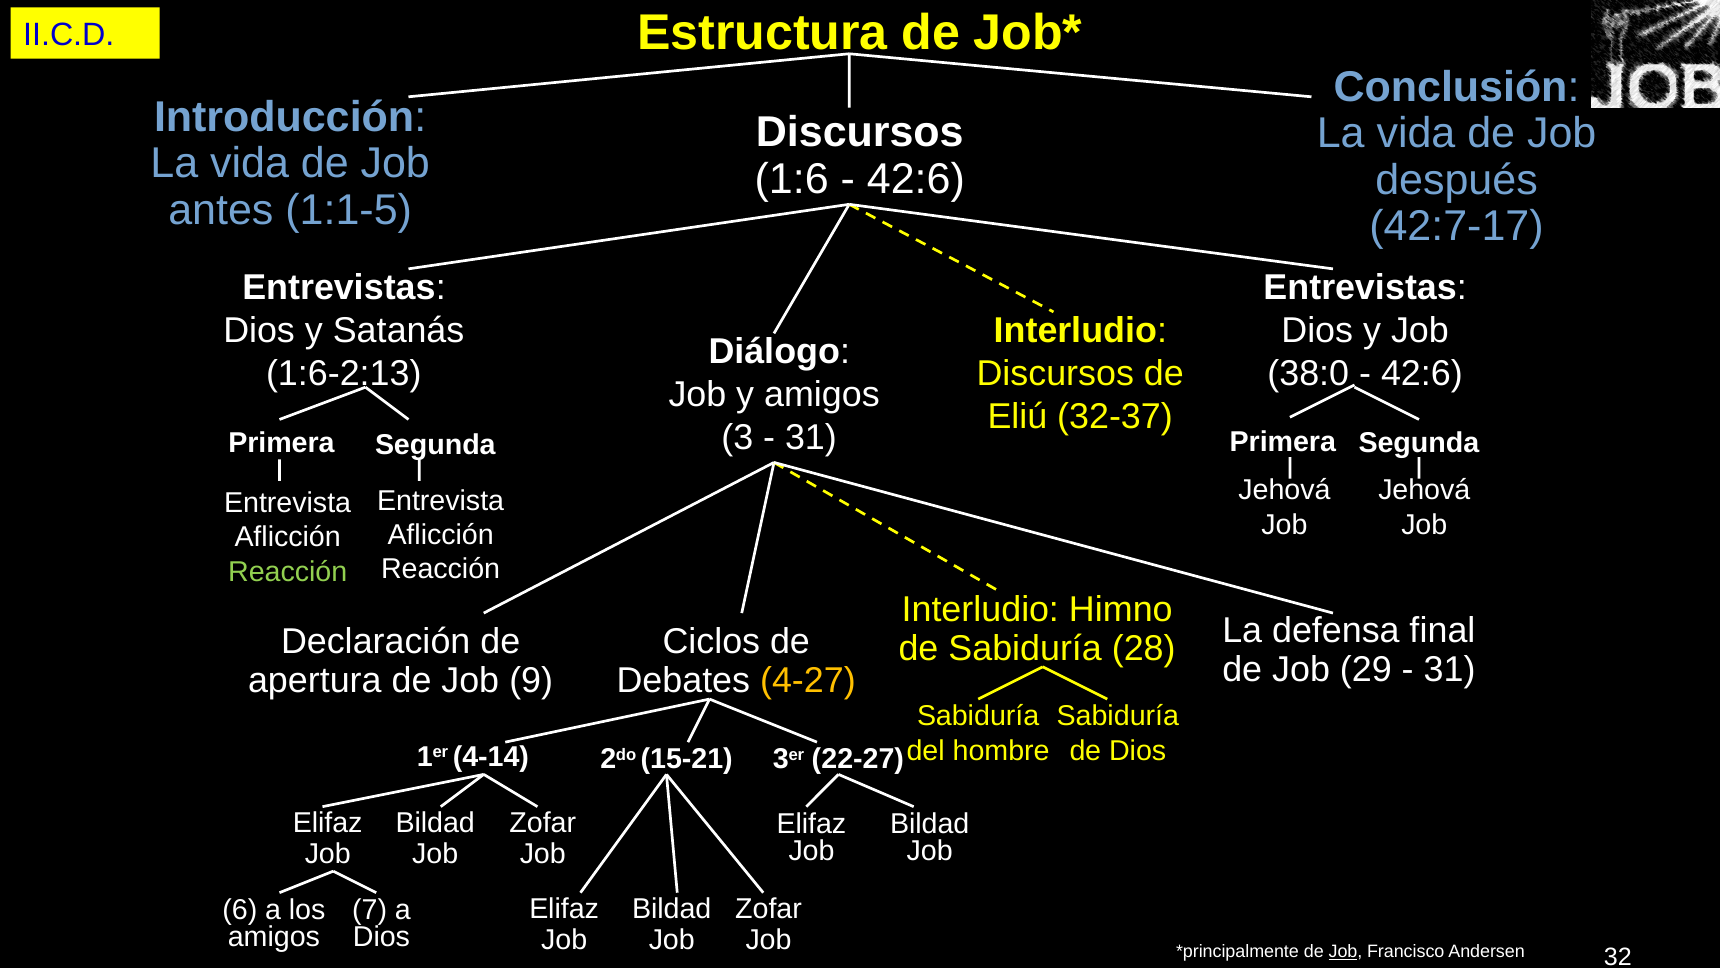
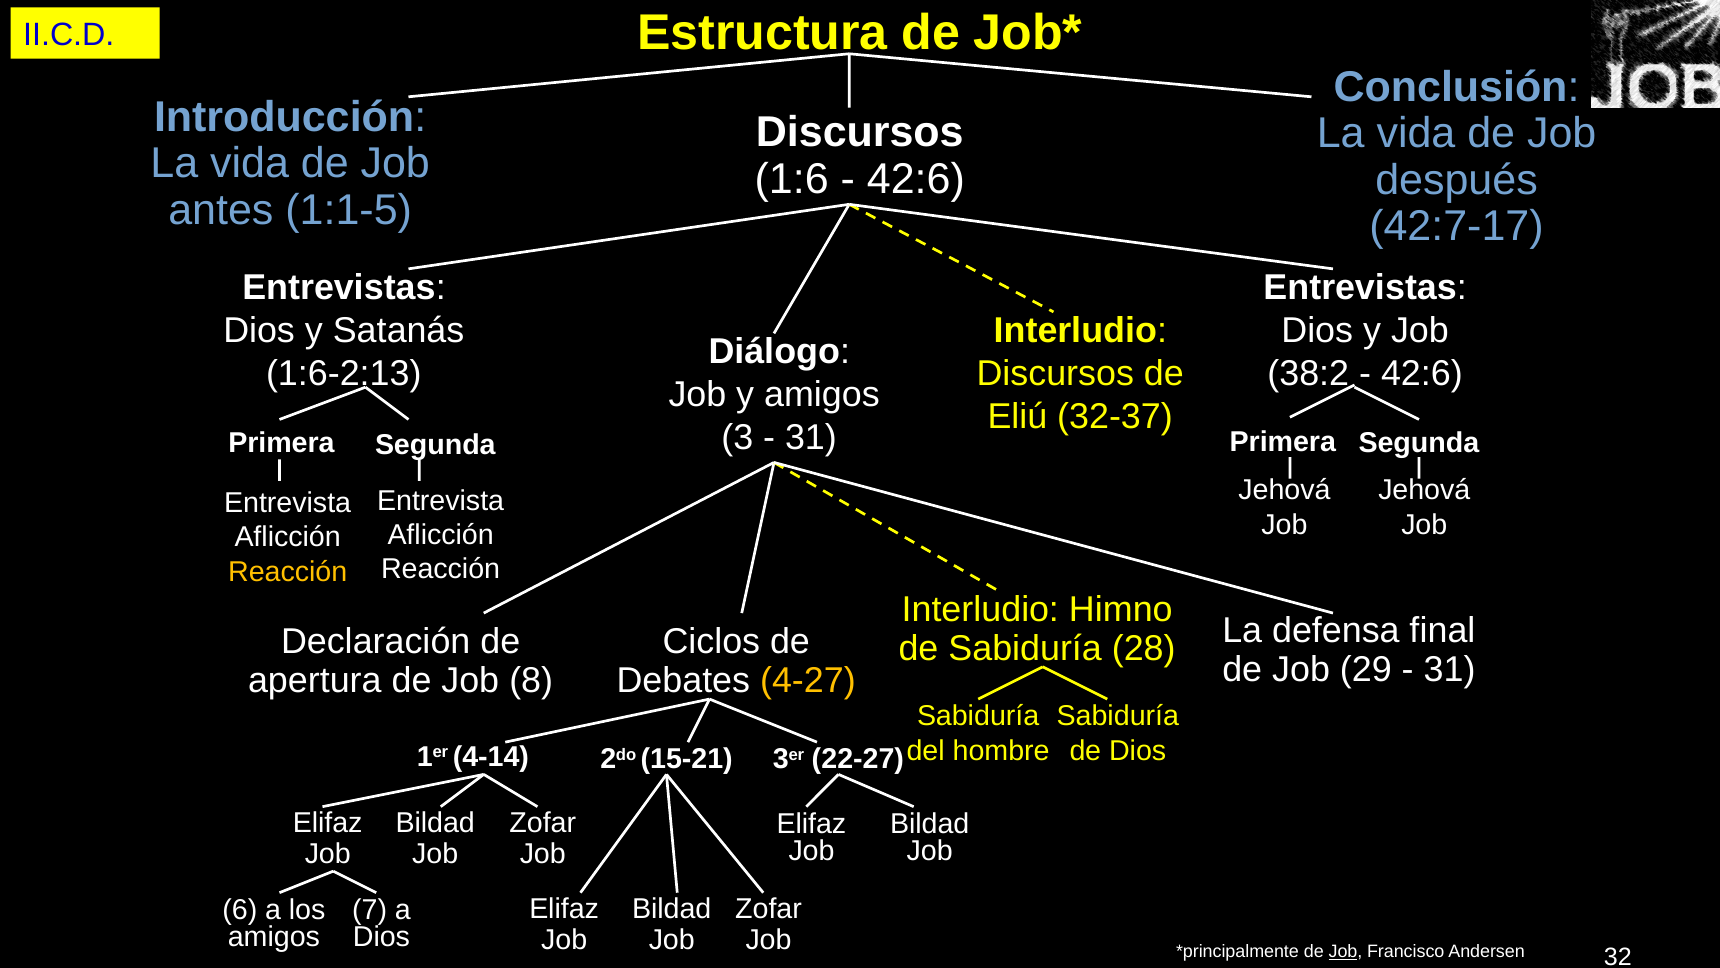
38:0: 38:0 -> 38:2
Reacción at (288, 572) colour: light green -> yellow
9: 9 -> 8
